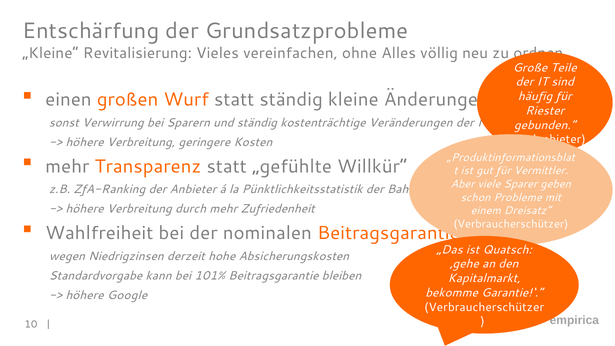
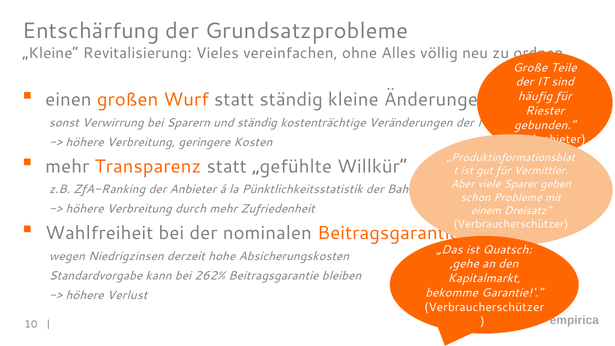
101%: 101% -> 262%
Google: Google -> Verlust
